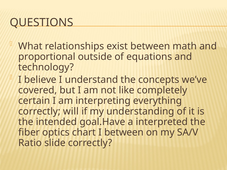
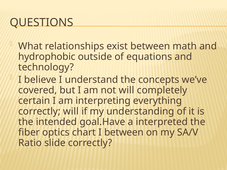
proportional: proportional -> hydrophobic
not like: like -> will
